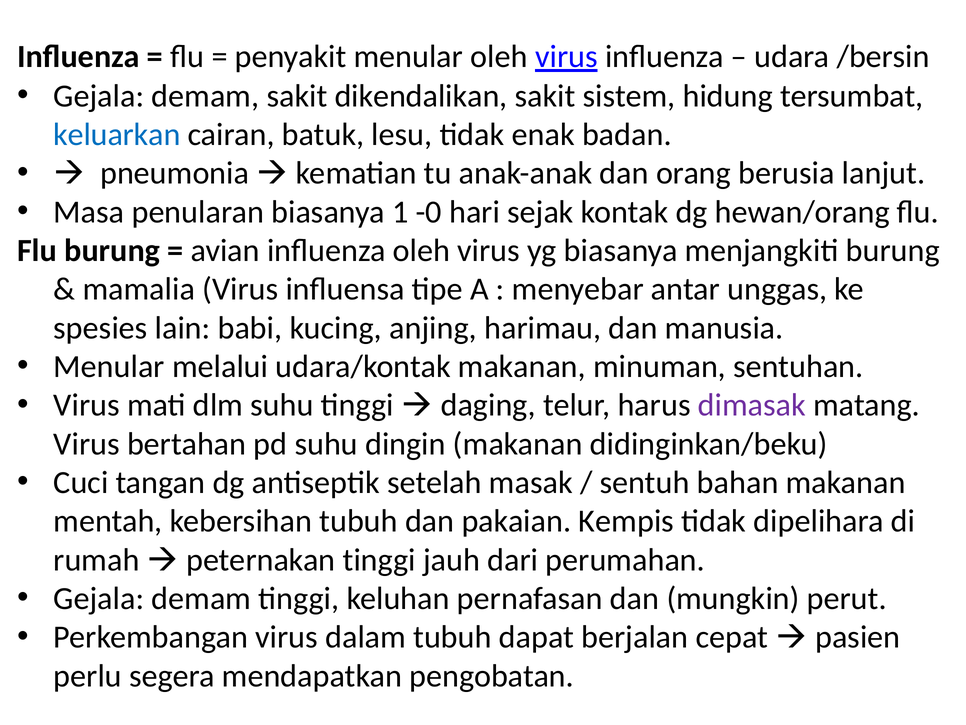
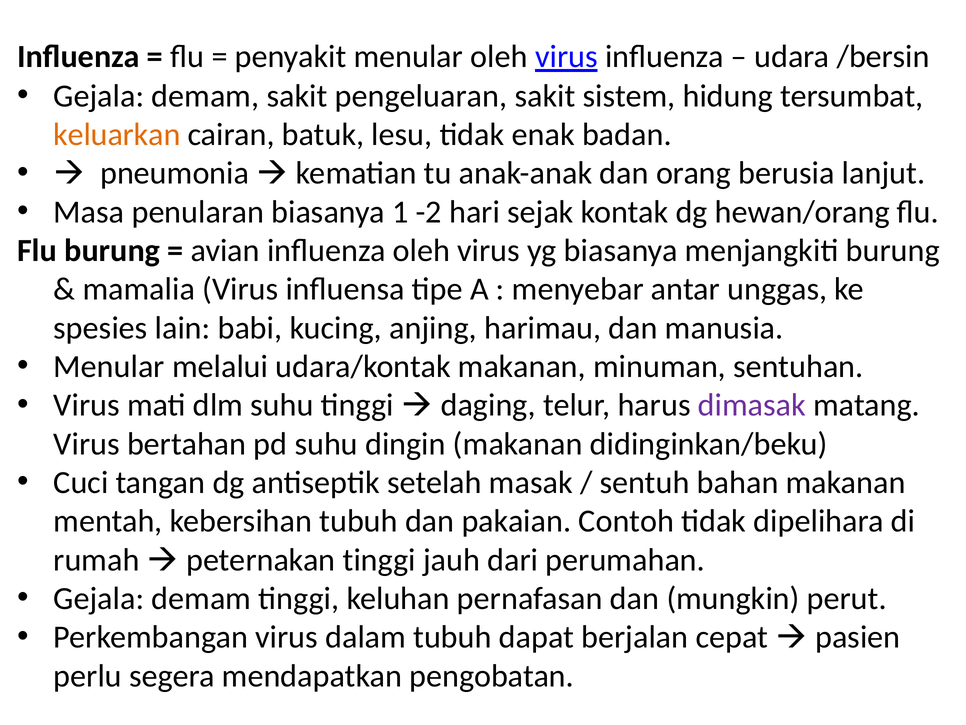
dikendalikan: dikendalikan -> pengeluaran
keluarkan colour: blue -> orange
-0: -0 -> -2
Kempis: Kempis -> Contoh
